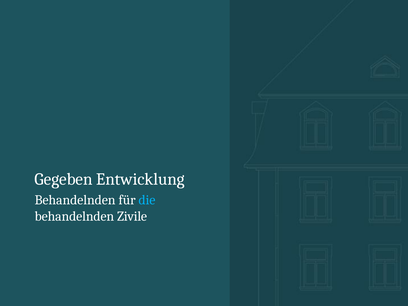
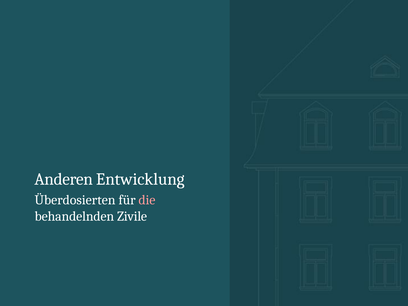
Gegeben: Gegeben -> Anderen
Behandelnden at (75, 200): Behandelnden -> Überdosierten
die colour: light blue -> pink
